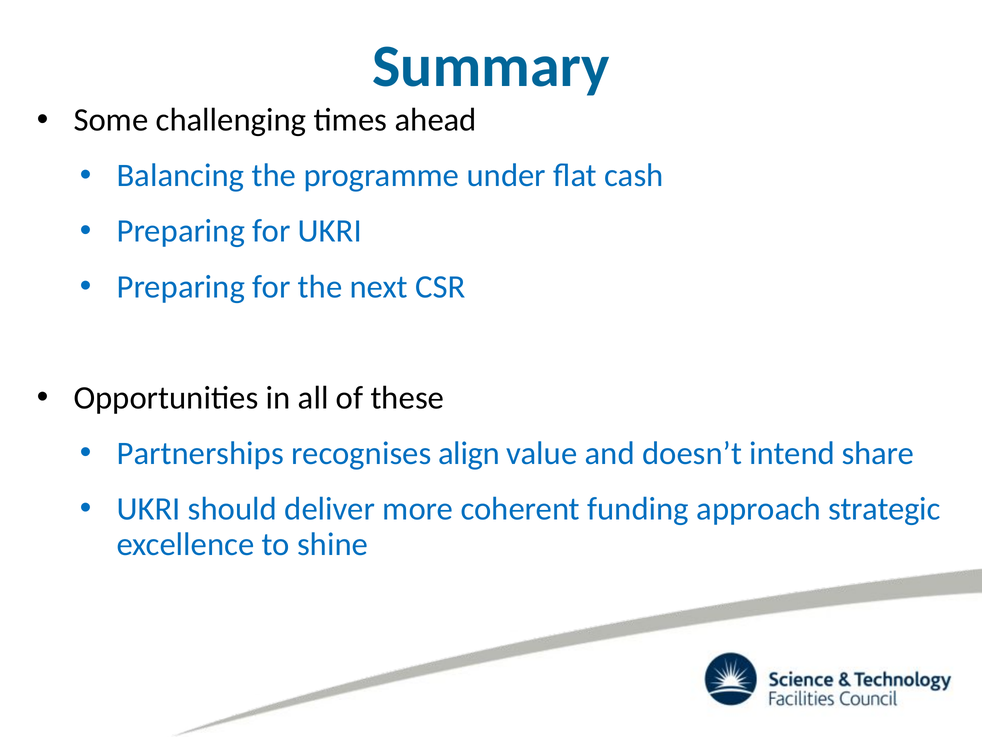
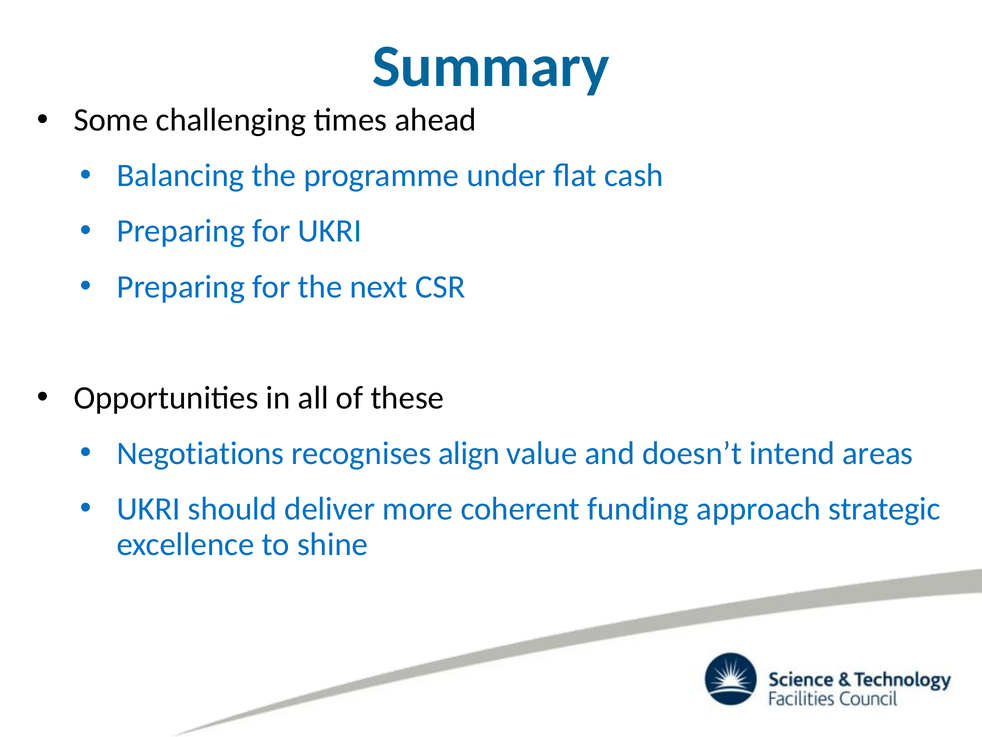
Partnerships: Partnerships -> Negotiations
share: share -> areas
